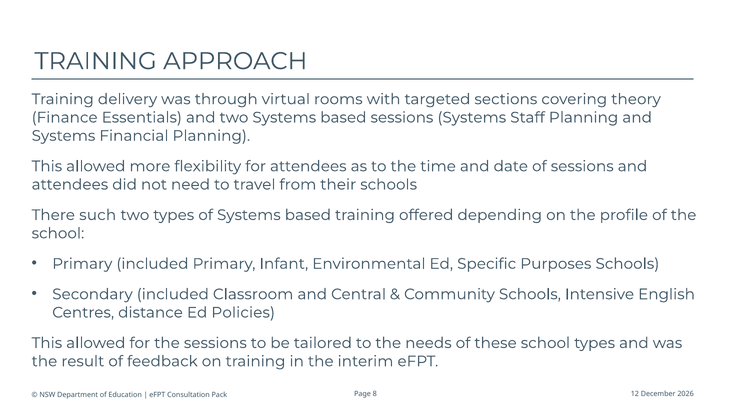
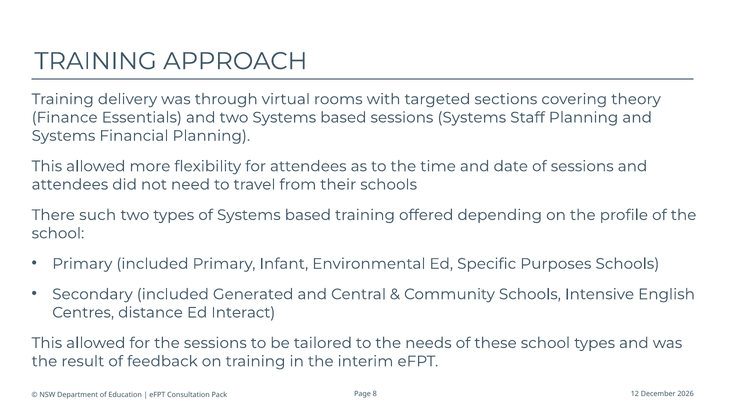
Classroom: Classroom -> Generated
Policies: Policies -> Interact
